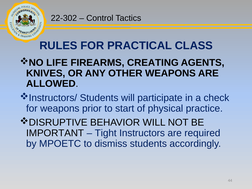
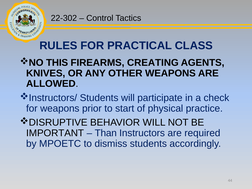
LIFE: LIFE -> THIS
Tight: Tight -> Than
